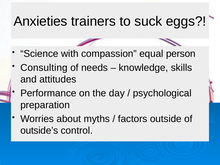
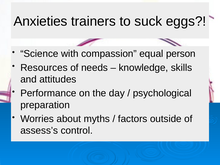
Consulting: Consulting -> Resources
outside’s: outside’s -> assess’s
